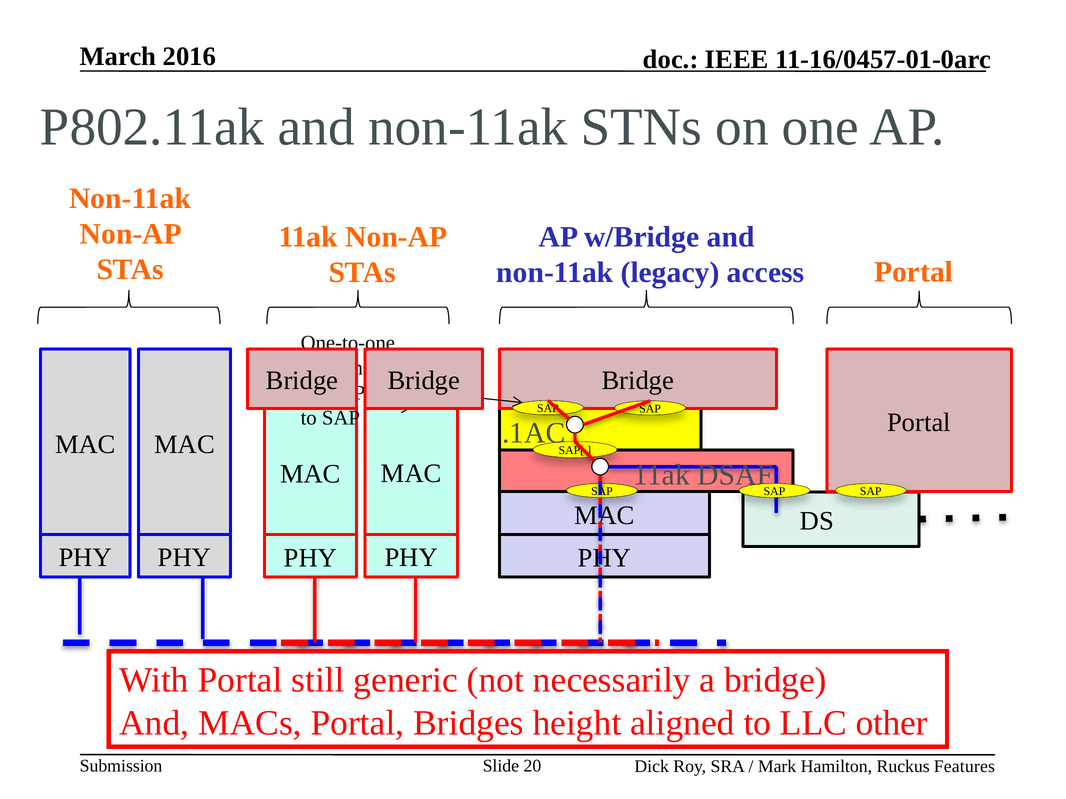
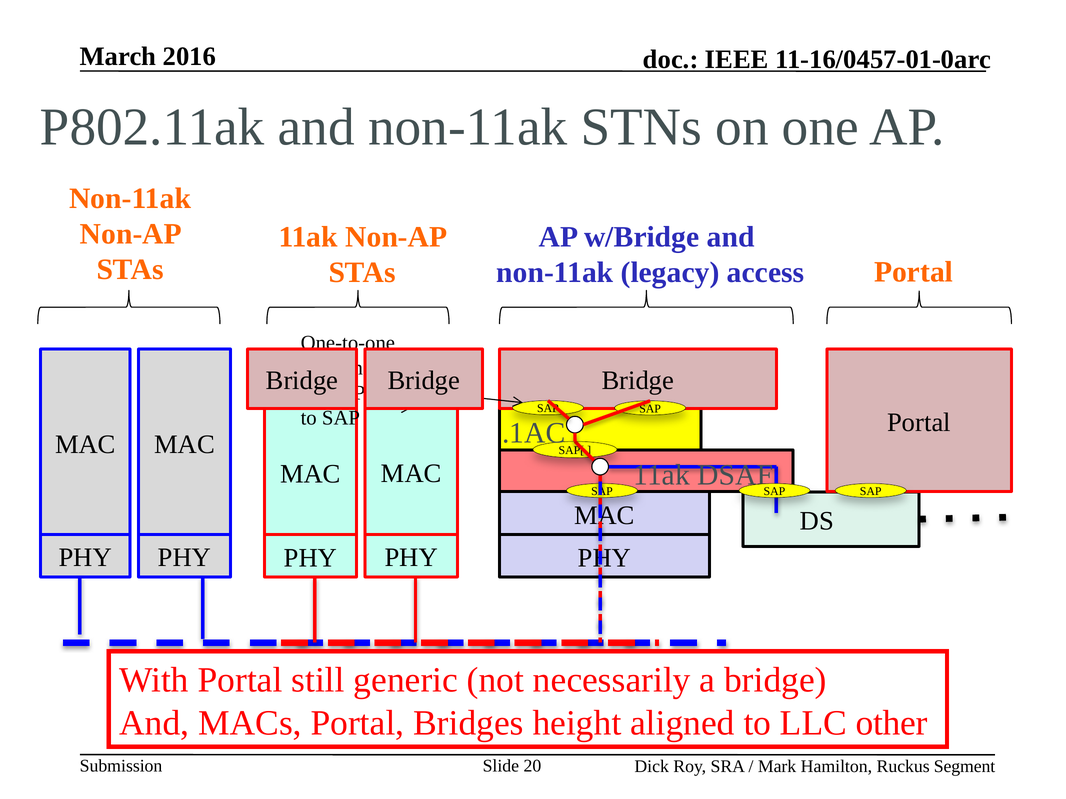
Features: Features -> Segment
